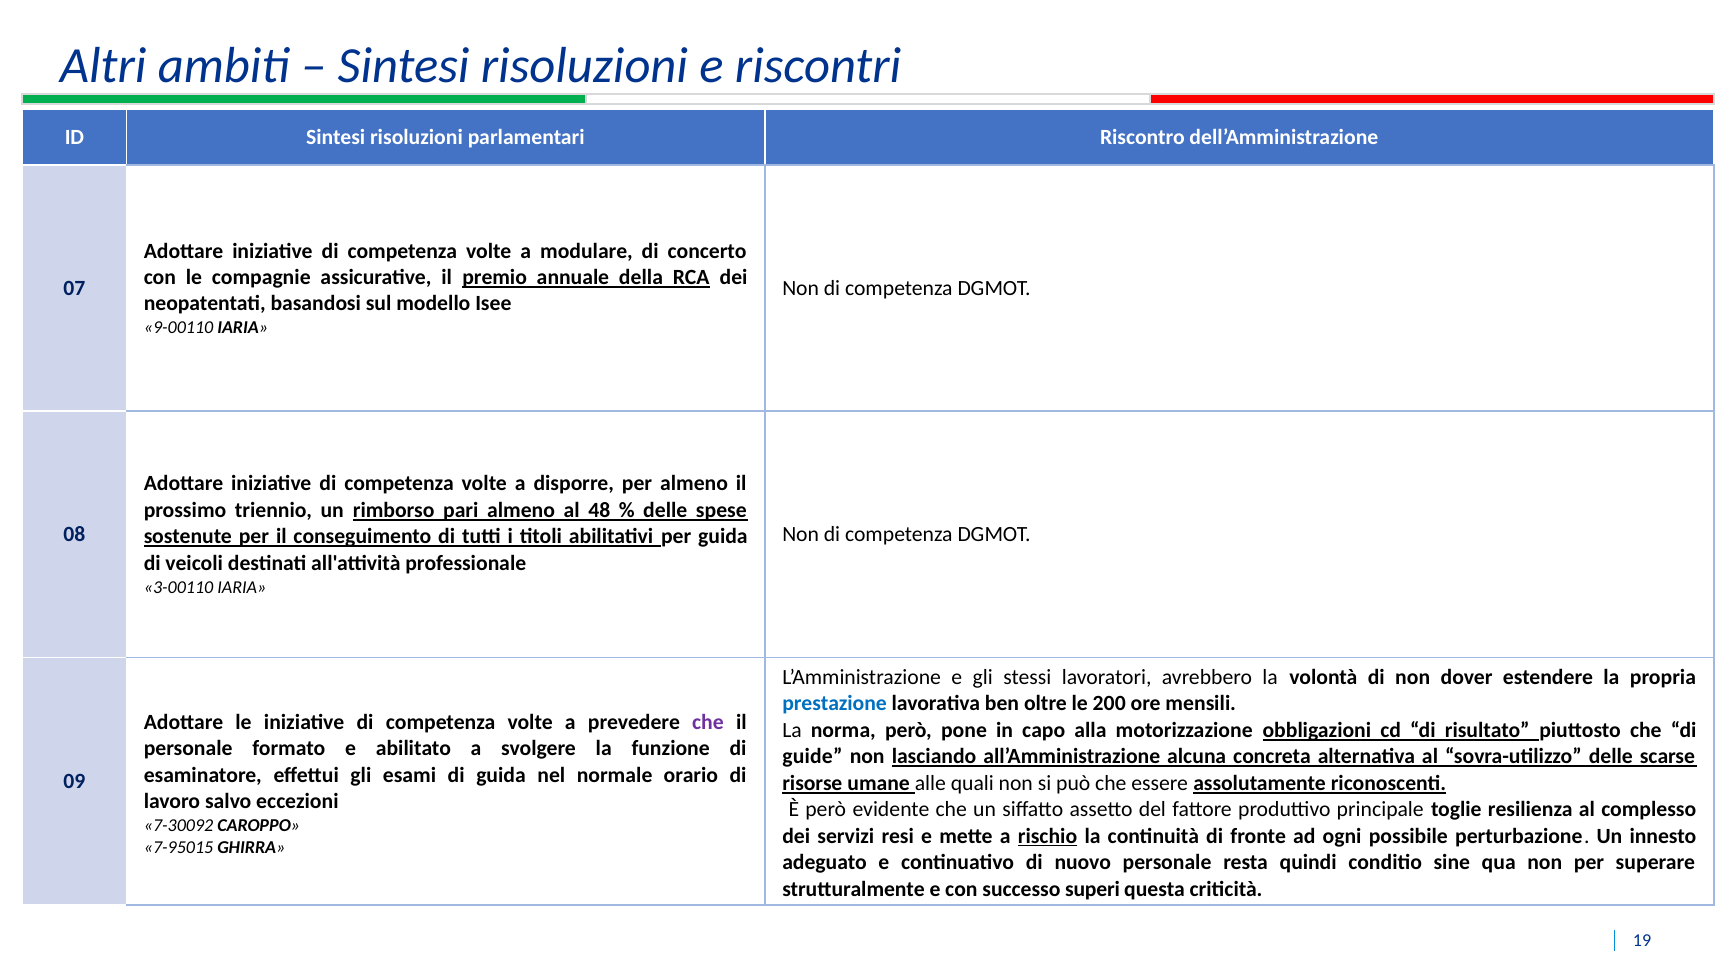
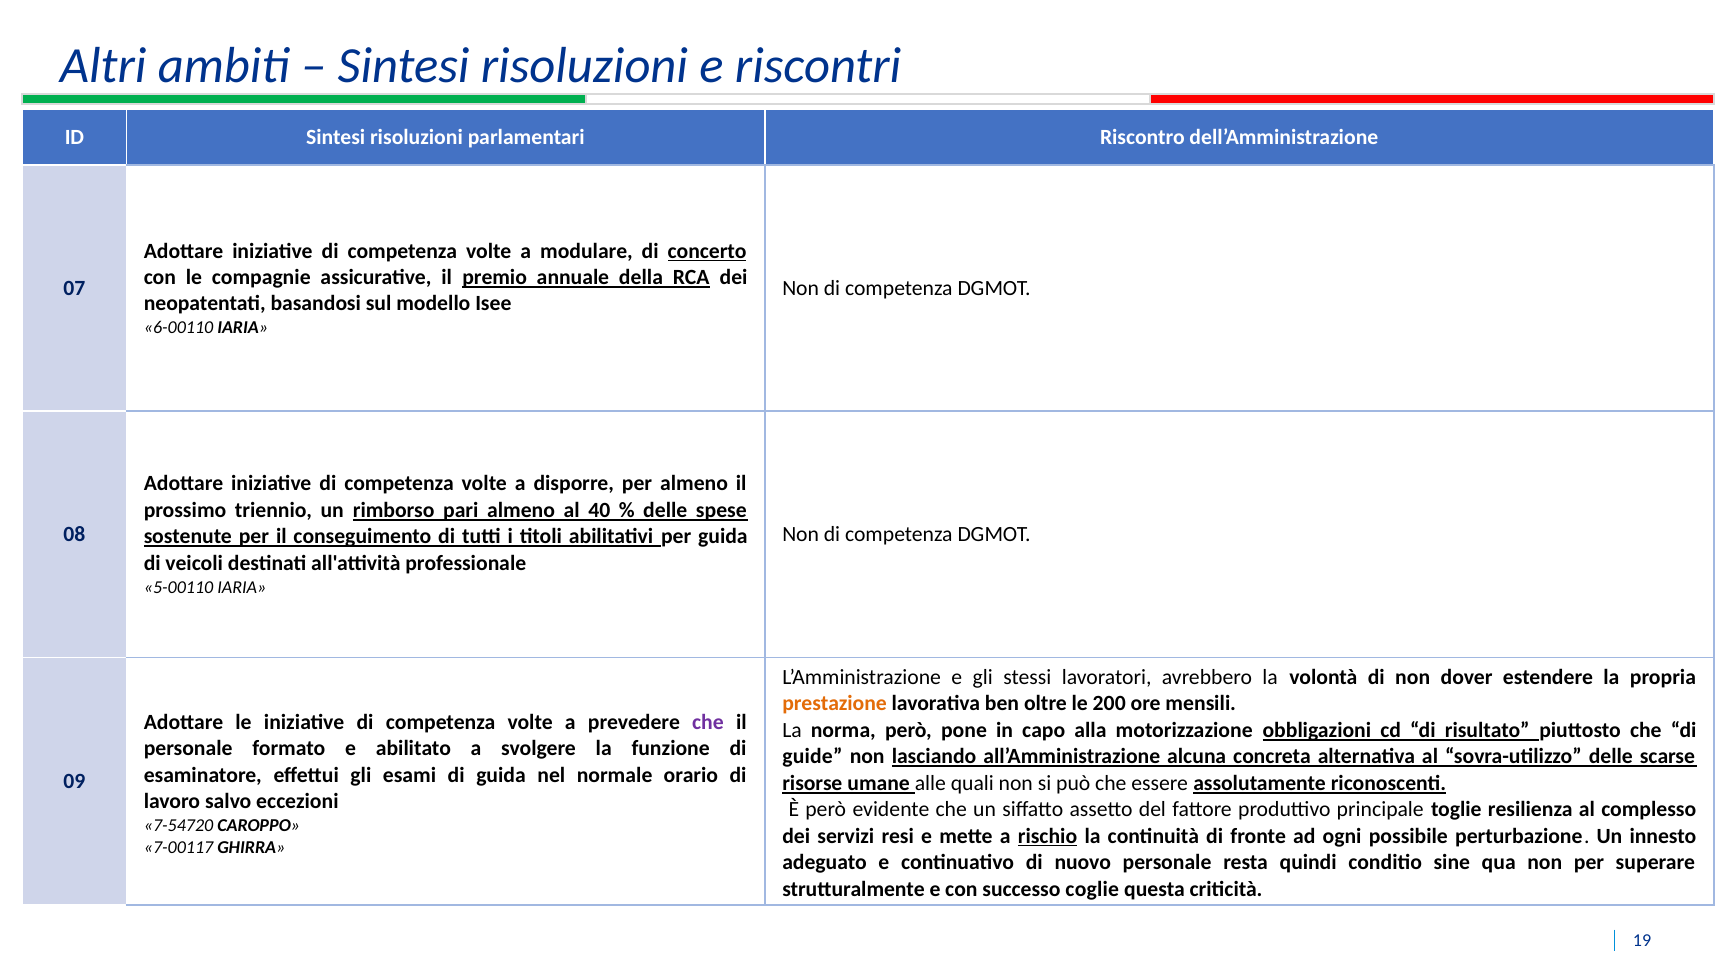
concerto underline: none -> present
9-00110: 9-00110 -> 6-00110
48: 48 -> 40
3-00110: 3-00110 -> 5-00110
prestazione colour: blue -> orange
7-30092: 7-30092 -> 7-54720
7-95015: 7-95015 -> 7-00117
superi: superi -> coglie
